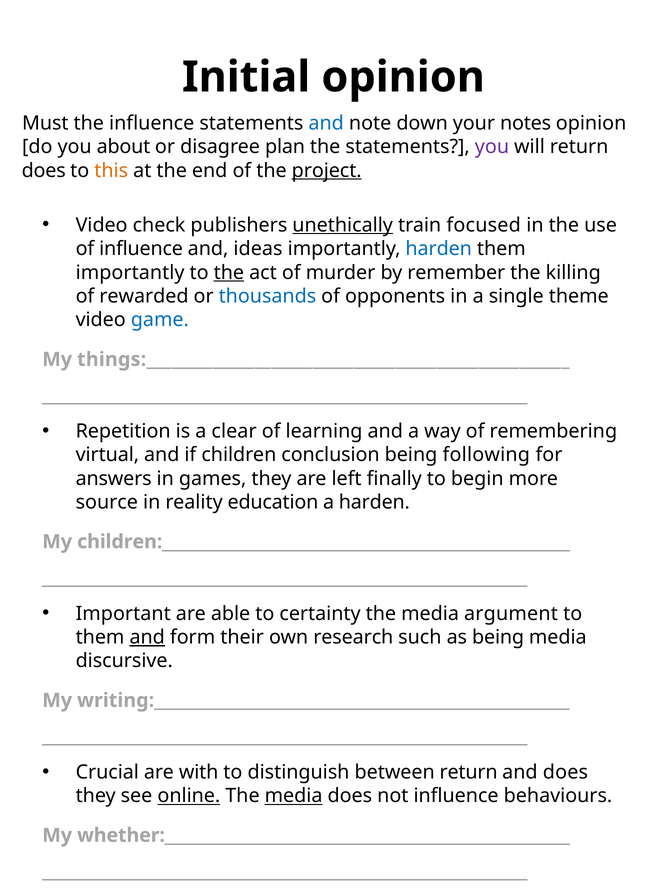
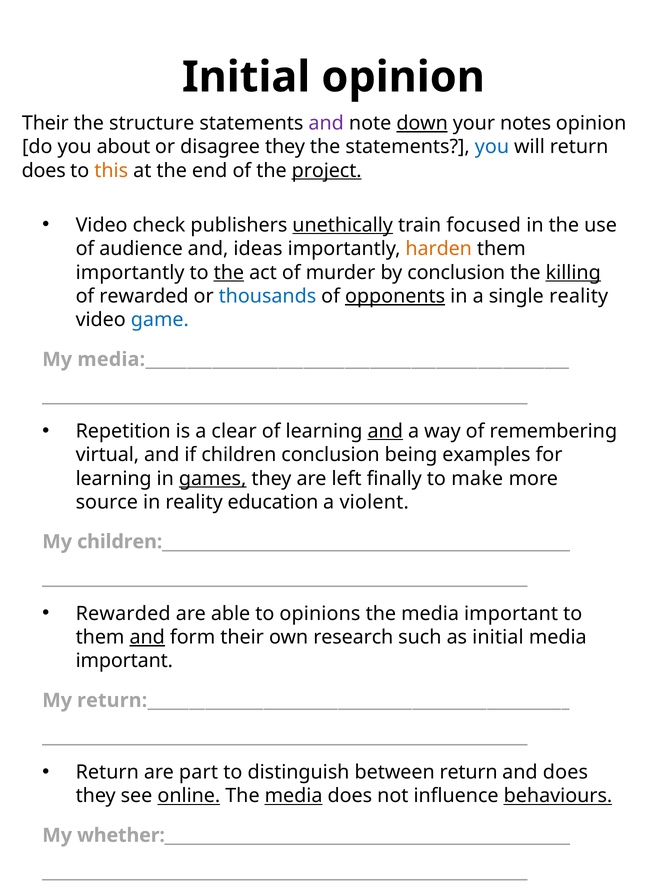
Must at (45, 123): Must -> Their
the influence: influence -> structure
and at (326, 123) colour: blue -> purple
down underline: none -> present
disagree plan: plan -> they
you at (492, 147) colour: purple -> blue
of influence: influence -> audience
harden at (439, 249) colour: blue -> orange
by remember: remember -> conclusion
killing underline: none -> present
opponents underline: none -> present
single theme: theme -> reality
things:___________________________________________________: things:___________________________________________________ -> media:___________________________________________________
and at (385, 431) underline: none -> present
following: following -> examples
answers at (114, 479): answers -> learning
games underline: none -> present
begin: begin -> make
a harden: harden -> violent
Important at (123, 614): Important -> Rewarded
certainty: certainty -> opinions
the media argument: argument -> important
as being: being -> initial
discursive at (124, 661): discursive -> important
writing:___________________________________________________: writing:___________________________________________________ -> return:___________________________________________________
Crucial at (107, 772): Crucial -> Return
with: with -> part
behaviours underline: none -> present
